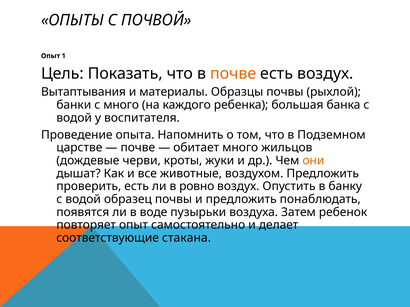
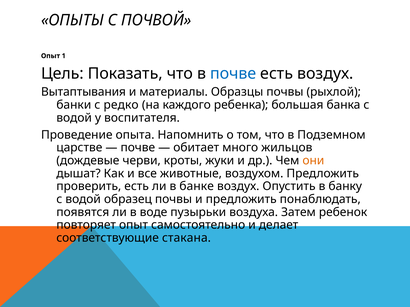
почве at (233, 74) colour: orange -> blue
с много: много -> редко
ровно: ровно -> банке
